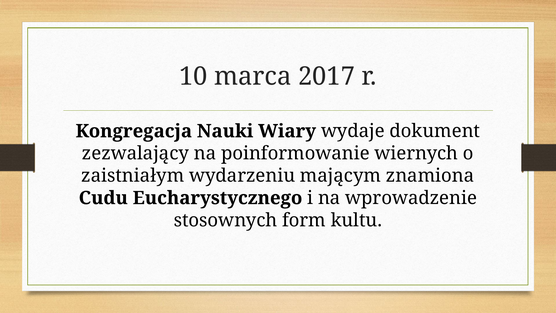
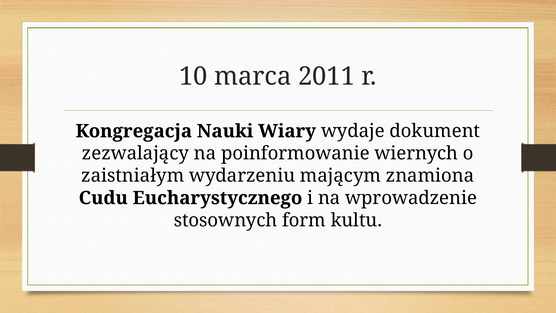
2017: 2017 -> 2011
